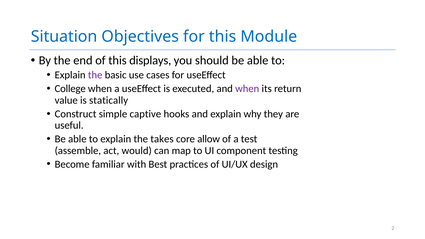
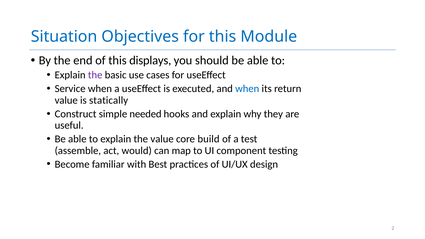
College: College -> Service
when at (247, 89) colour: purple -> blue
captive: captive -> needed
the takes: takes -> value
allow: allow -> build
